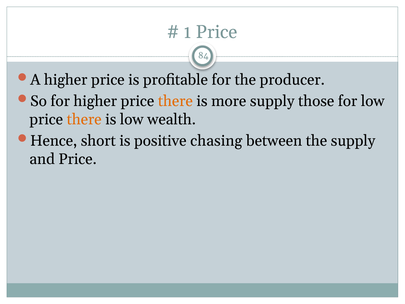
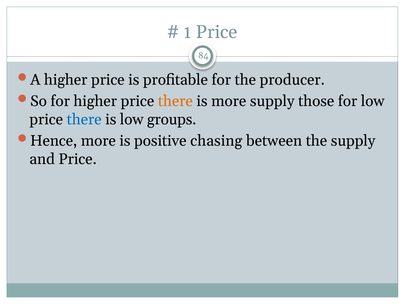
there at (84, 119) colour: orange -> blue
wealth: wealth -> groups
Hence short: short -> more
